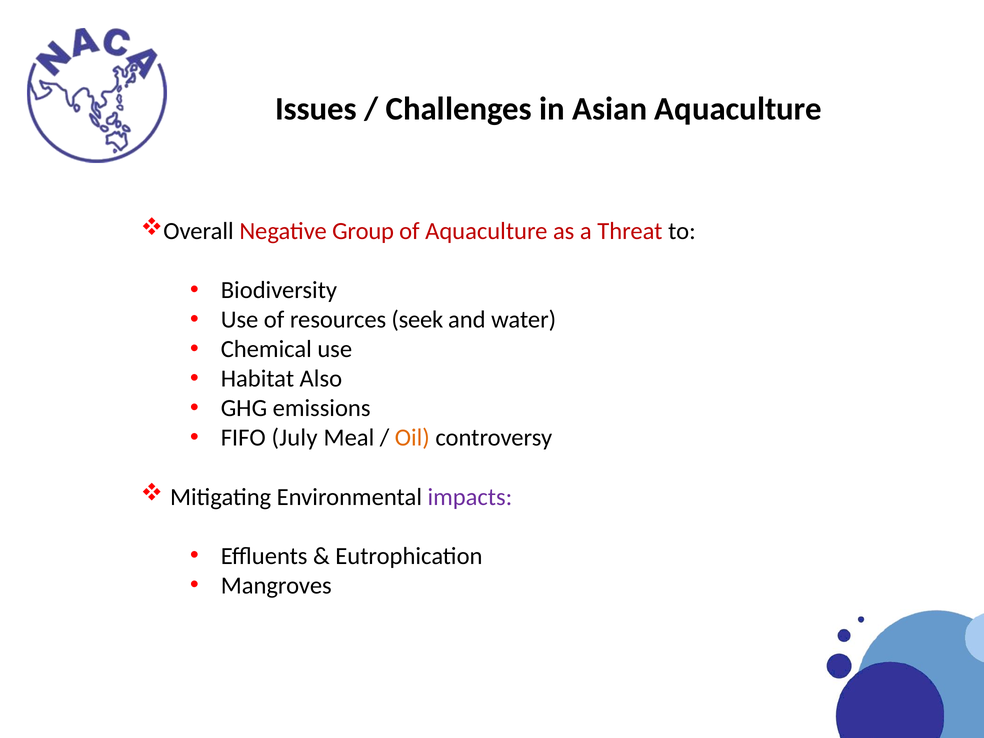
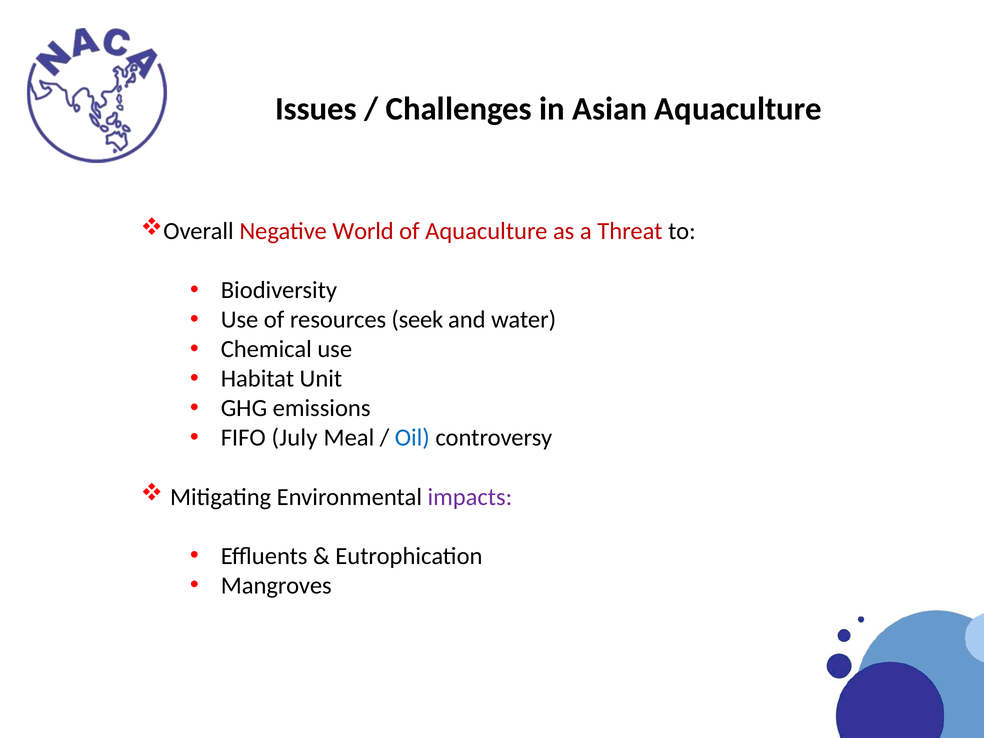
Group: Group -> World
Also: Also -> Unit
Oil colour: orange -> blue
